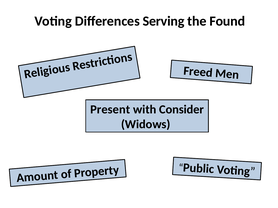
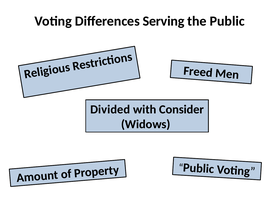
the Found: Found -> Public
Present: Present -> Divided
